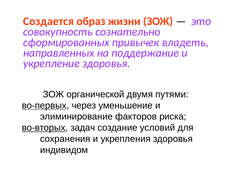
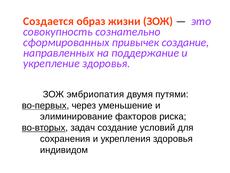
привычек владеть: владеть -> создание
органической: органической -> эмбриопатия
